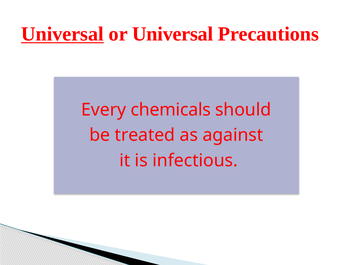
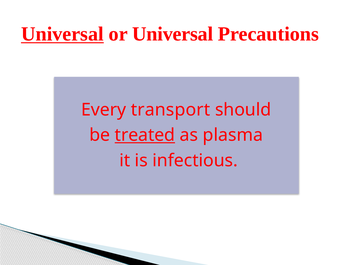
chemicals: chemicals -> transport
treated underline: none -> present
against: against -> plasma
